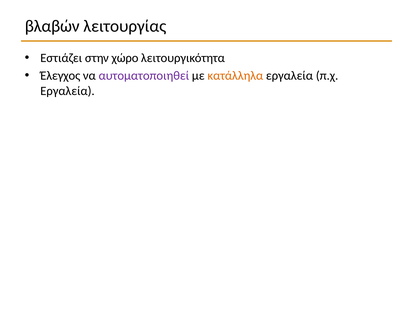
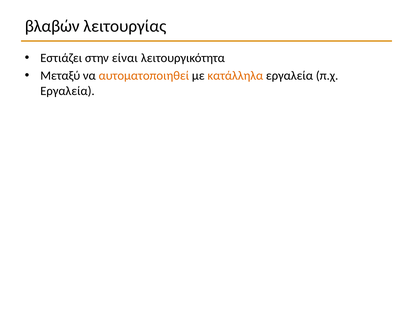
χώρο: χώρο -> είναι
Έλεγχος: Έλεγχος -> Μεταξύ
αυτοματοποιηθεί colour: purple -> orange
